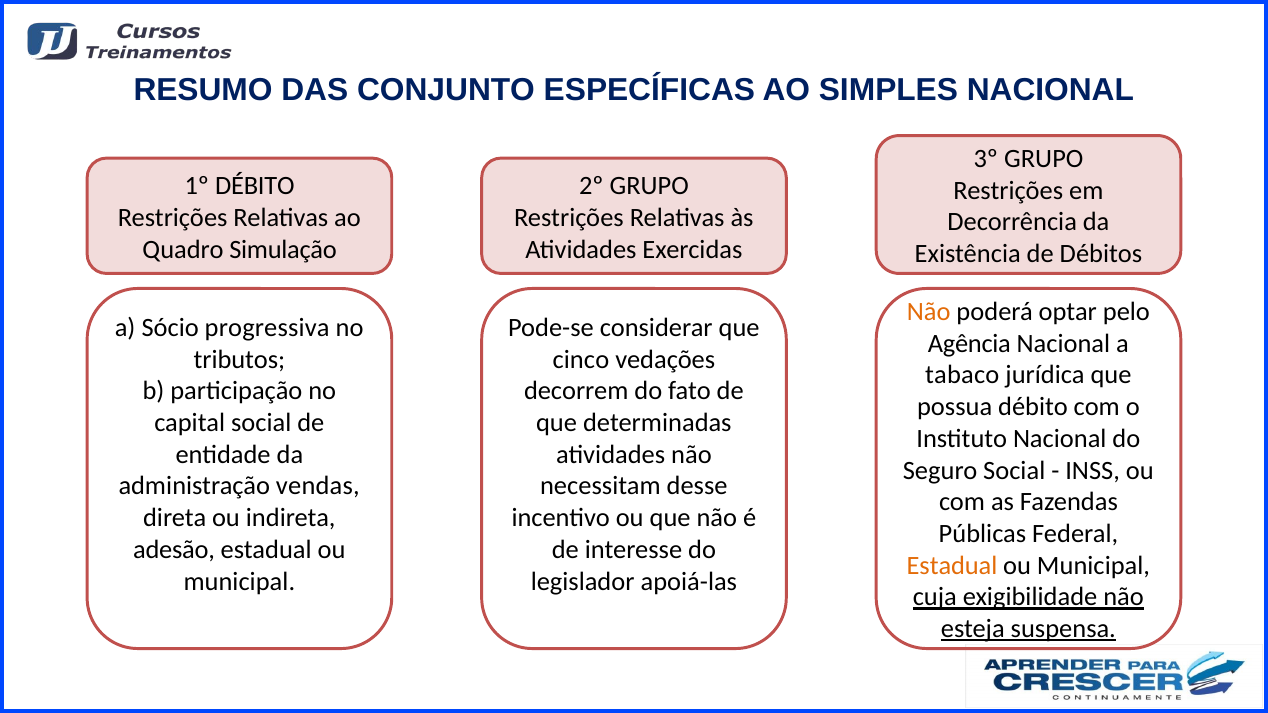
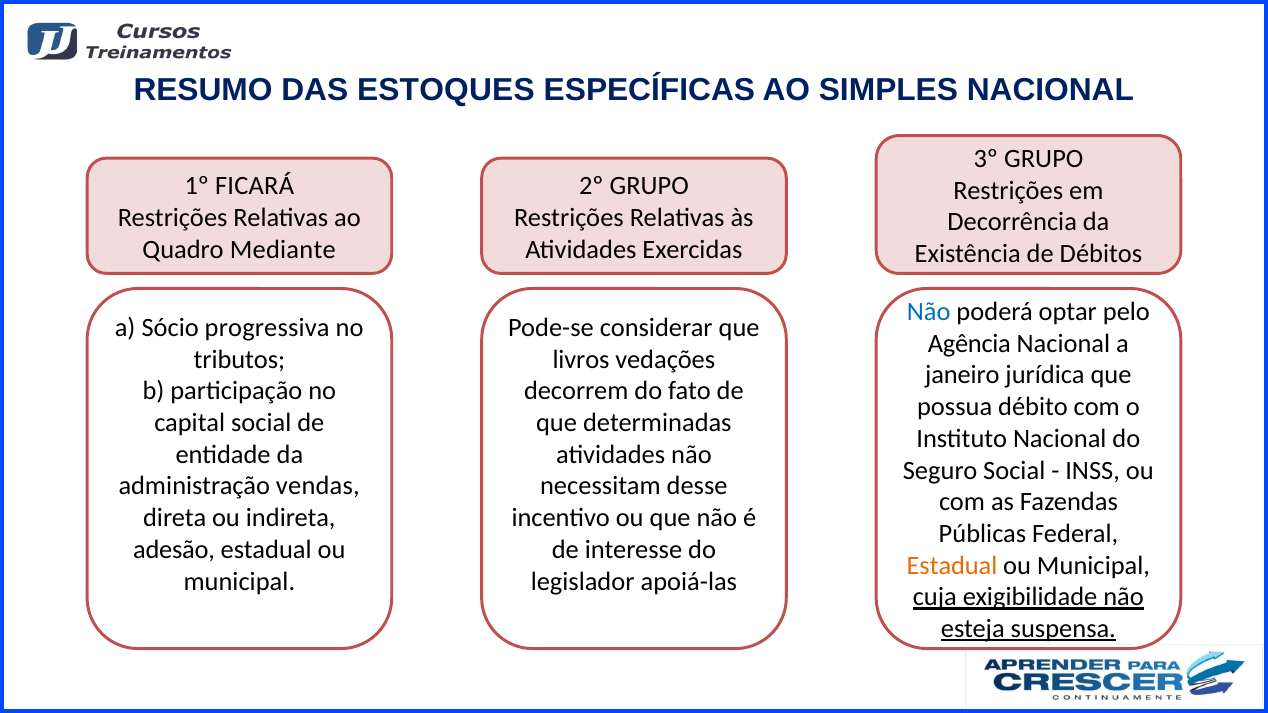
CONJUNTO: CONJUNTO -> ESTOQUES
1º DÉBITO: DÉBITO -> FICARÁ
Simulação: Simulação -> Mediante
Não at (929, 312) colour: orange -> blue
cinco: cinco -> livros
tabaco: tabaco -> janeiro
